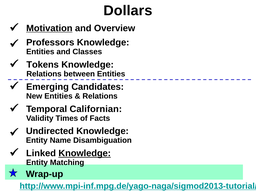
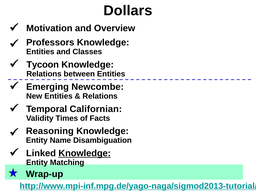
Motivation underline: present -> none
Tokens: Tokens -> Tycoon
Candidates: Candidates -> Newcombe
Undirected: Undirected -> Reasoning
